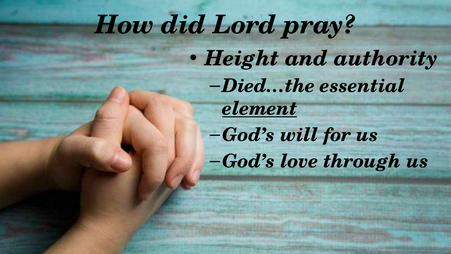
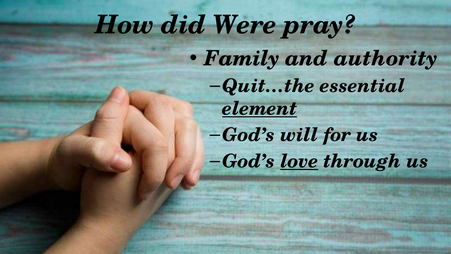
Lord: Lord -> Were
Height: Height -> Family
Died…the: Died…the -> Quit…the
love underline: none -> present
